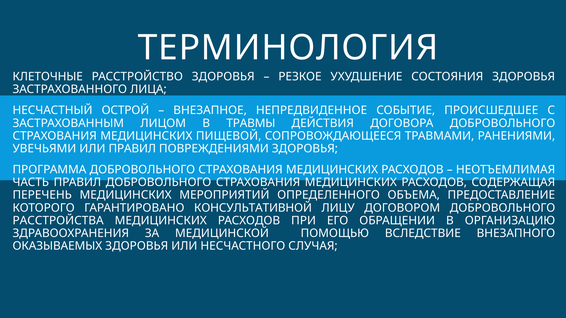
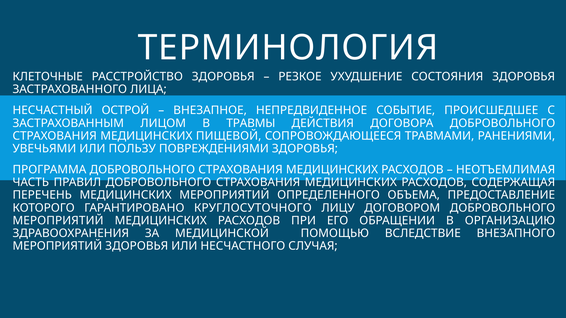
ИЛИ ПРАВИЛ: ПРАВИЛ -> ПОЛЬЗУ
КОНСУЛЬТАТИВНОЙ: КОНСУЛЬТАТИВНОЙ -> КРУГЛОСУТОЧНОГО
РАССТРОЙСТВА at (58, 221): РАССТРОЙСТВА -> МЕРОПРИЯТИЙ
ОКАЗЫВАЕМЫХ at (57, 246): ОКАЗЫВАЕМЫХ -> МЕРОПРИЯТИЙ
